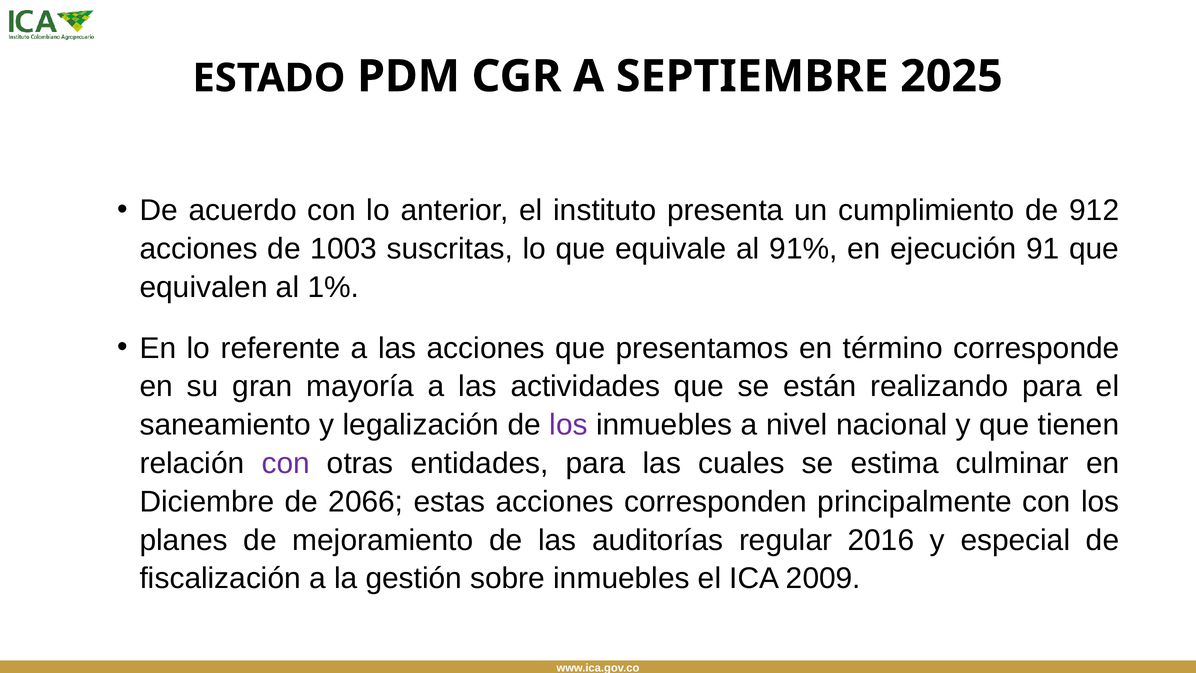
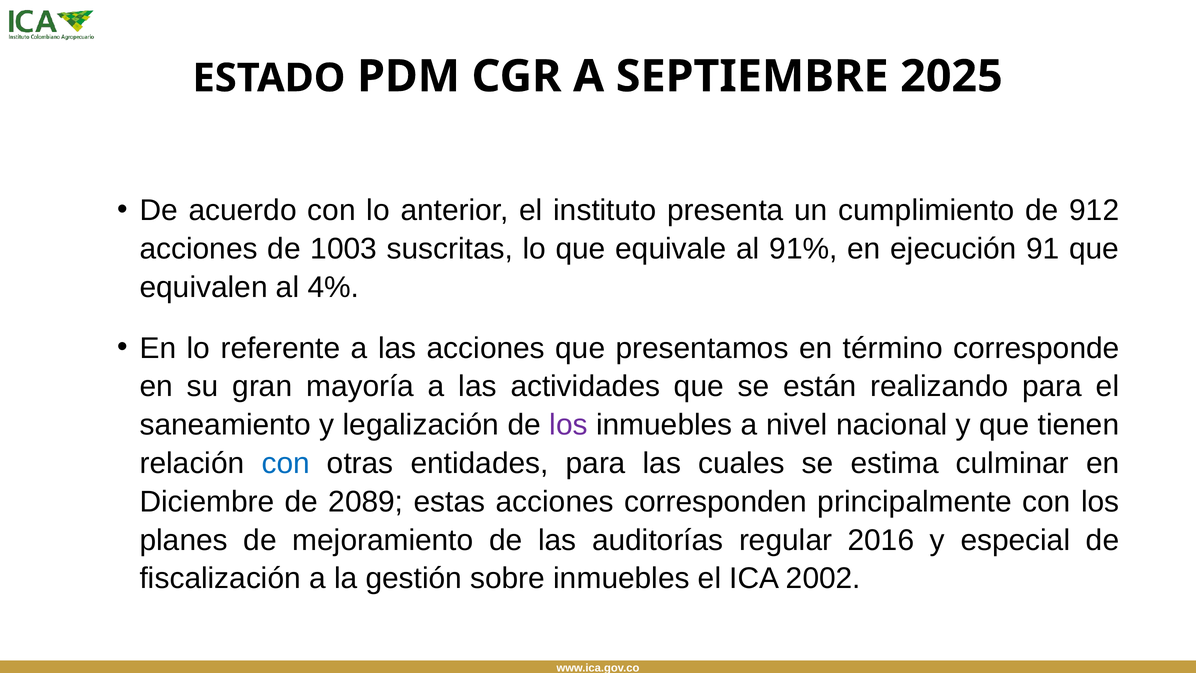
1%: 1% -> 4%
con at (286, 463) colour: purple -> blue
2066: 2066 -> 2089
2009: 2009 -> 2002
